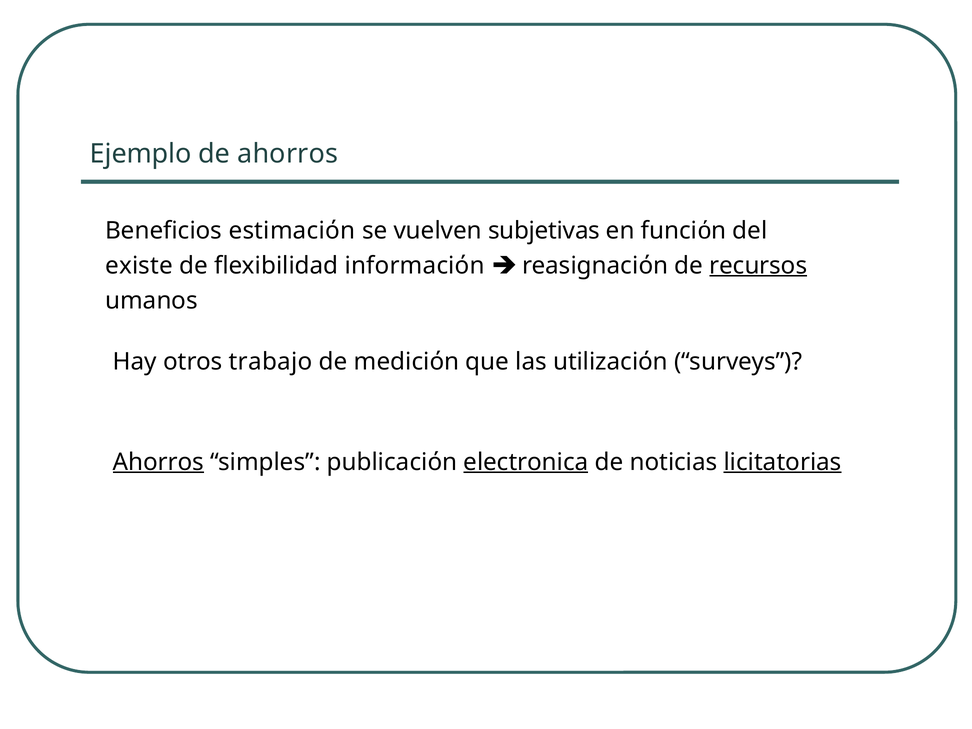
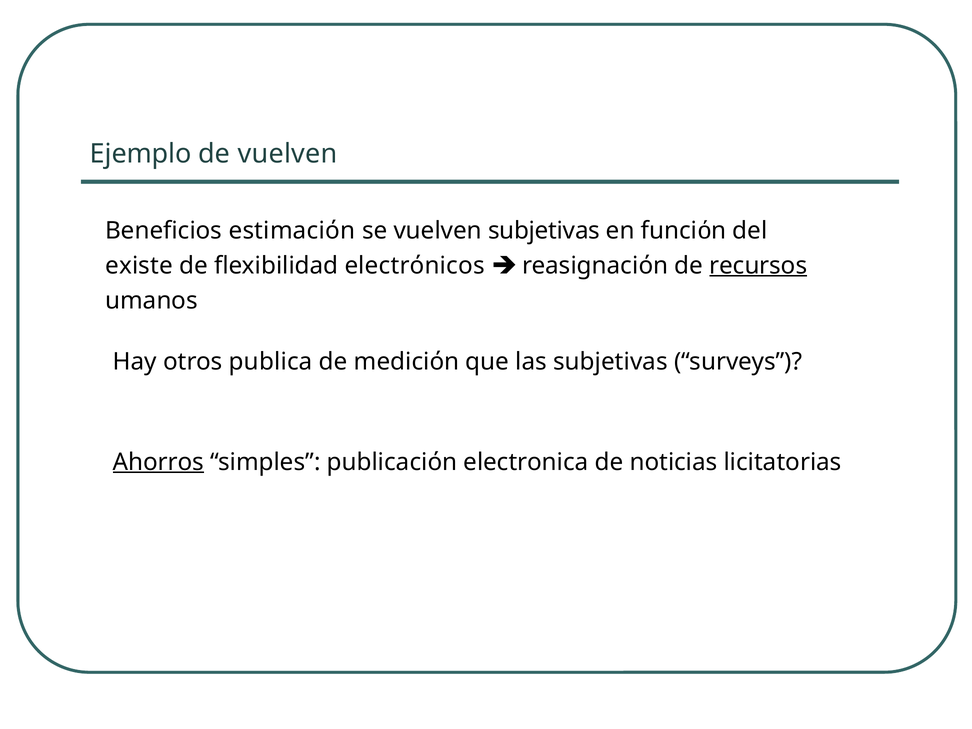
de ahorros: ahorros -> vuelven
informaciόn: informaciόn -> electrόnicos
trabajo: trabajo -> publica
las utilizaciόn: utilizaciόn -> subjetivas
electronica underline: present -> none
licitatorias underline: present -> none
